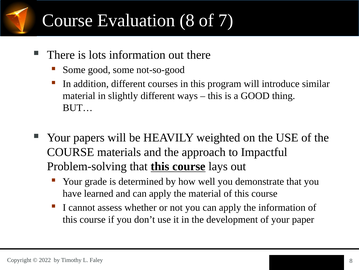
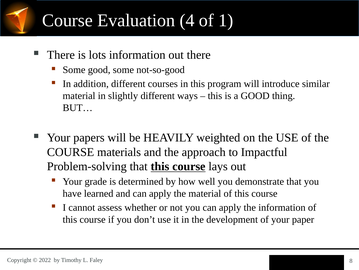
Evaluation 8: 8 -> 4
7: 7 -> 1
